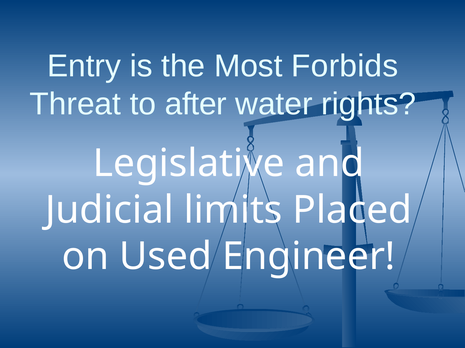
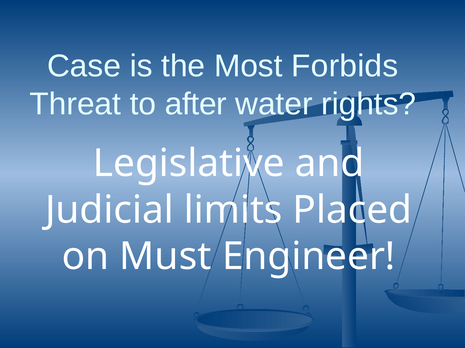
Entry: Entry -> Case
Used: Used -> Must
